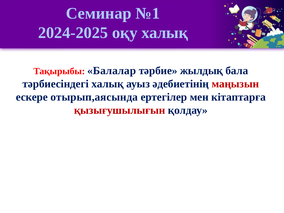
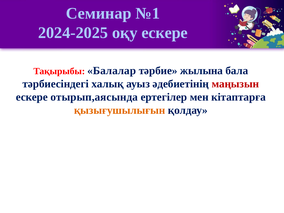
оқу халық: халық -> ескере
жылдық: жылдық -> жылына
қызығушылығын colour: red -> orange
